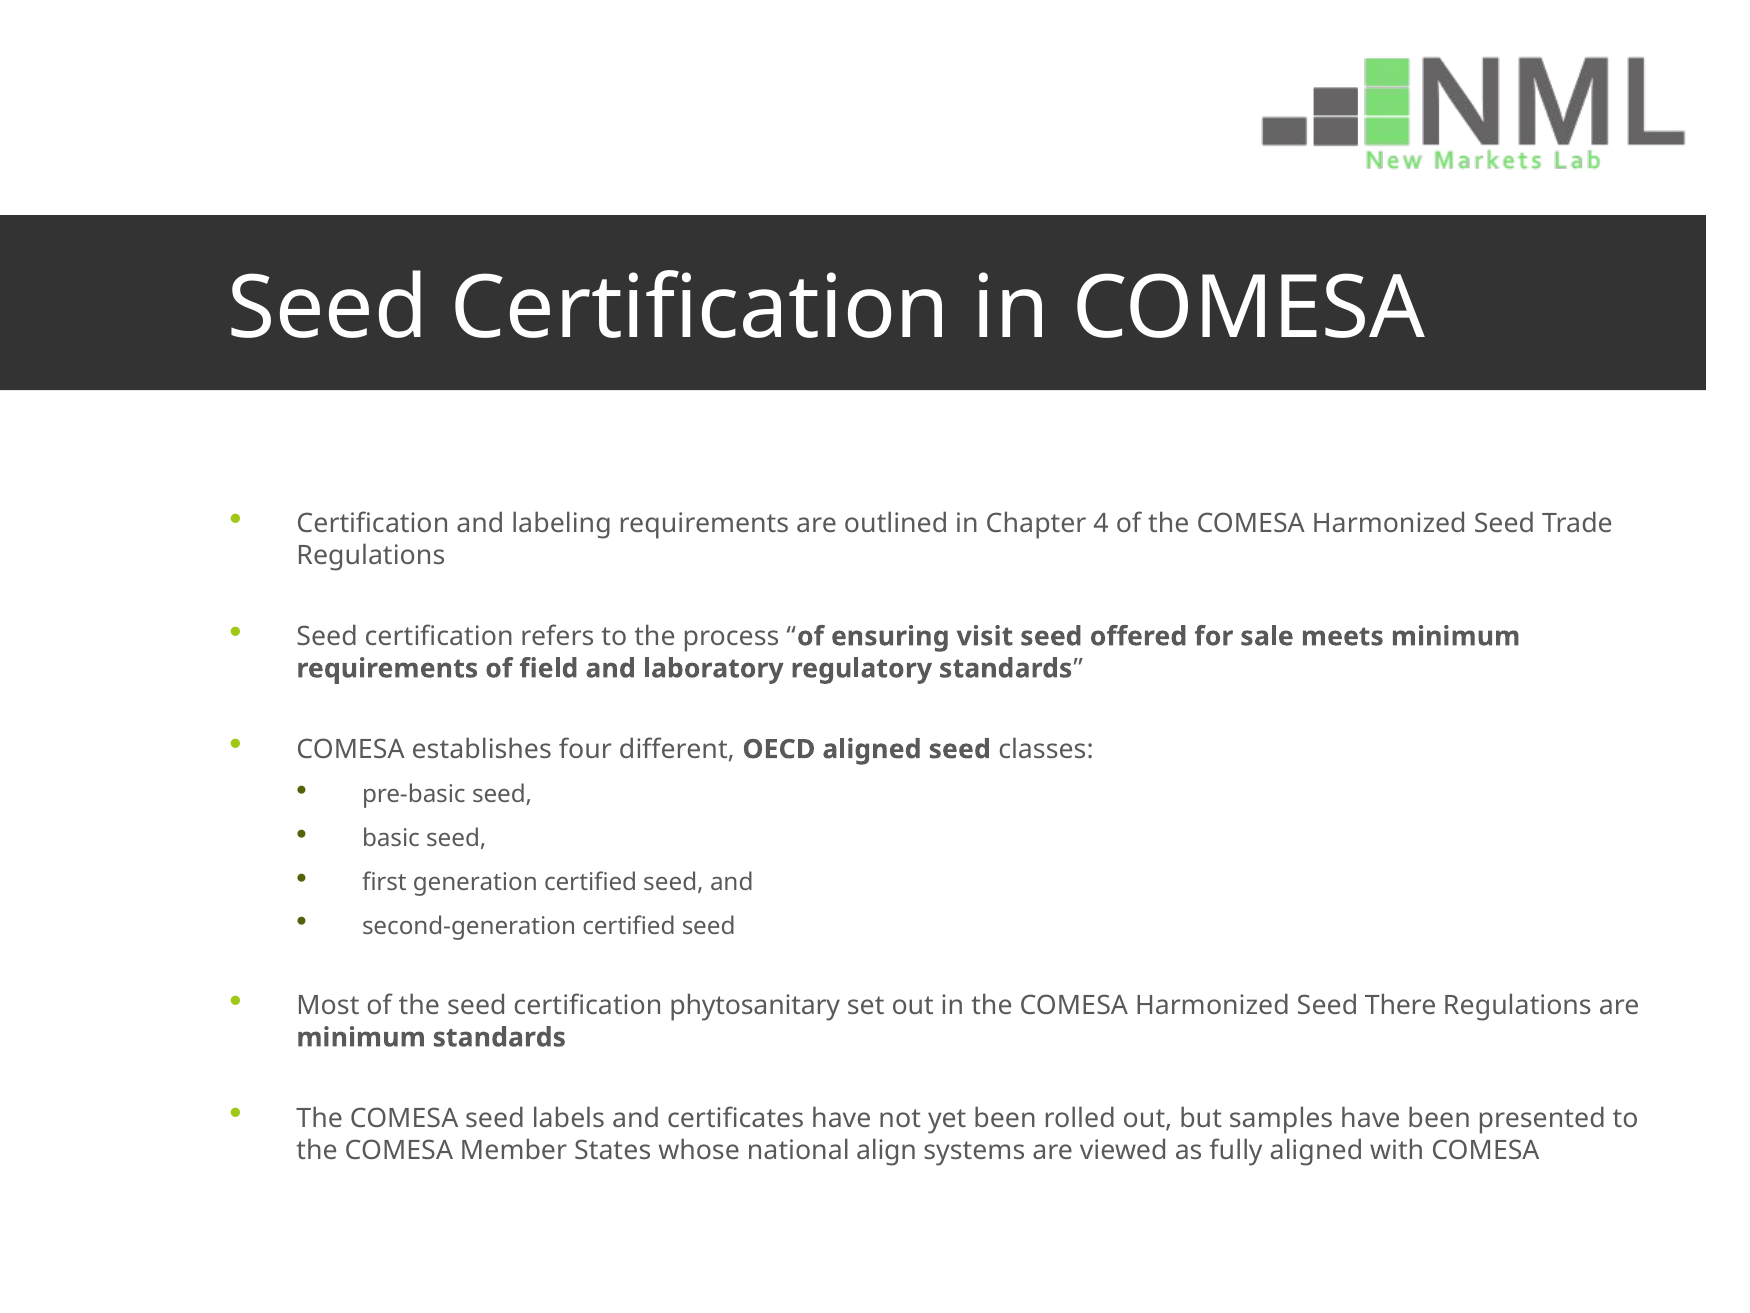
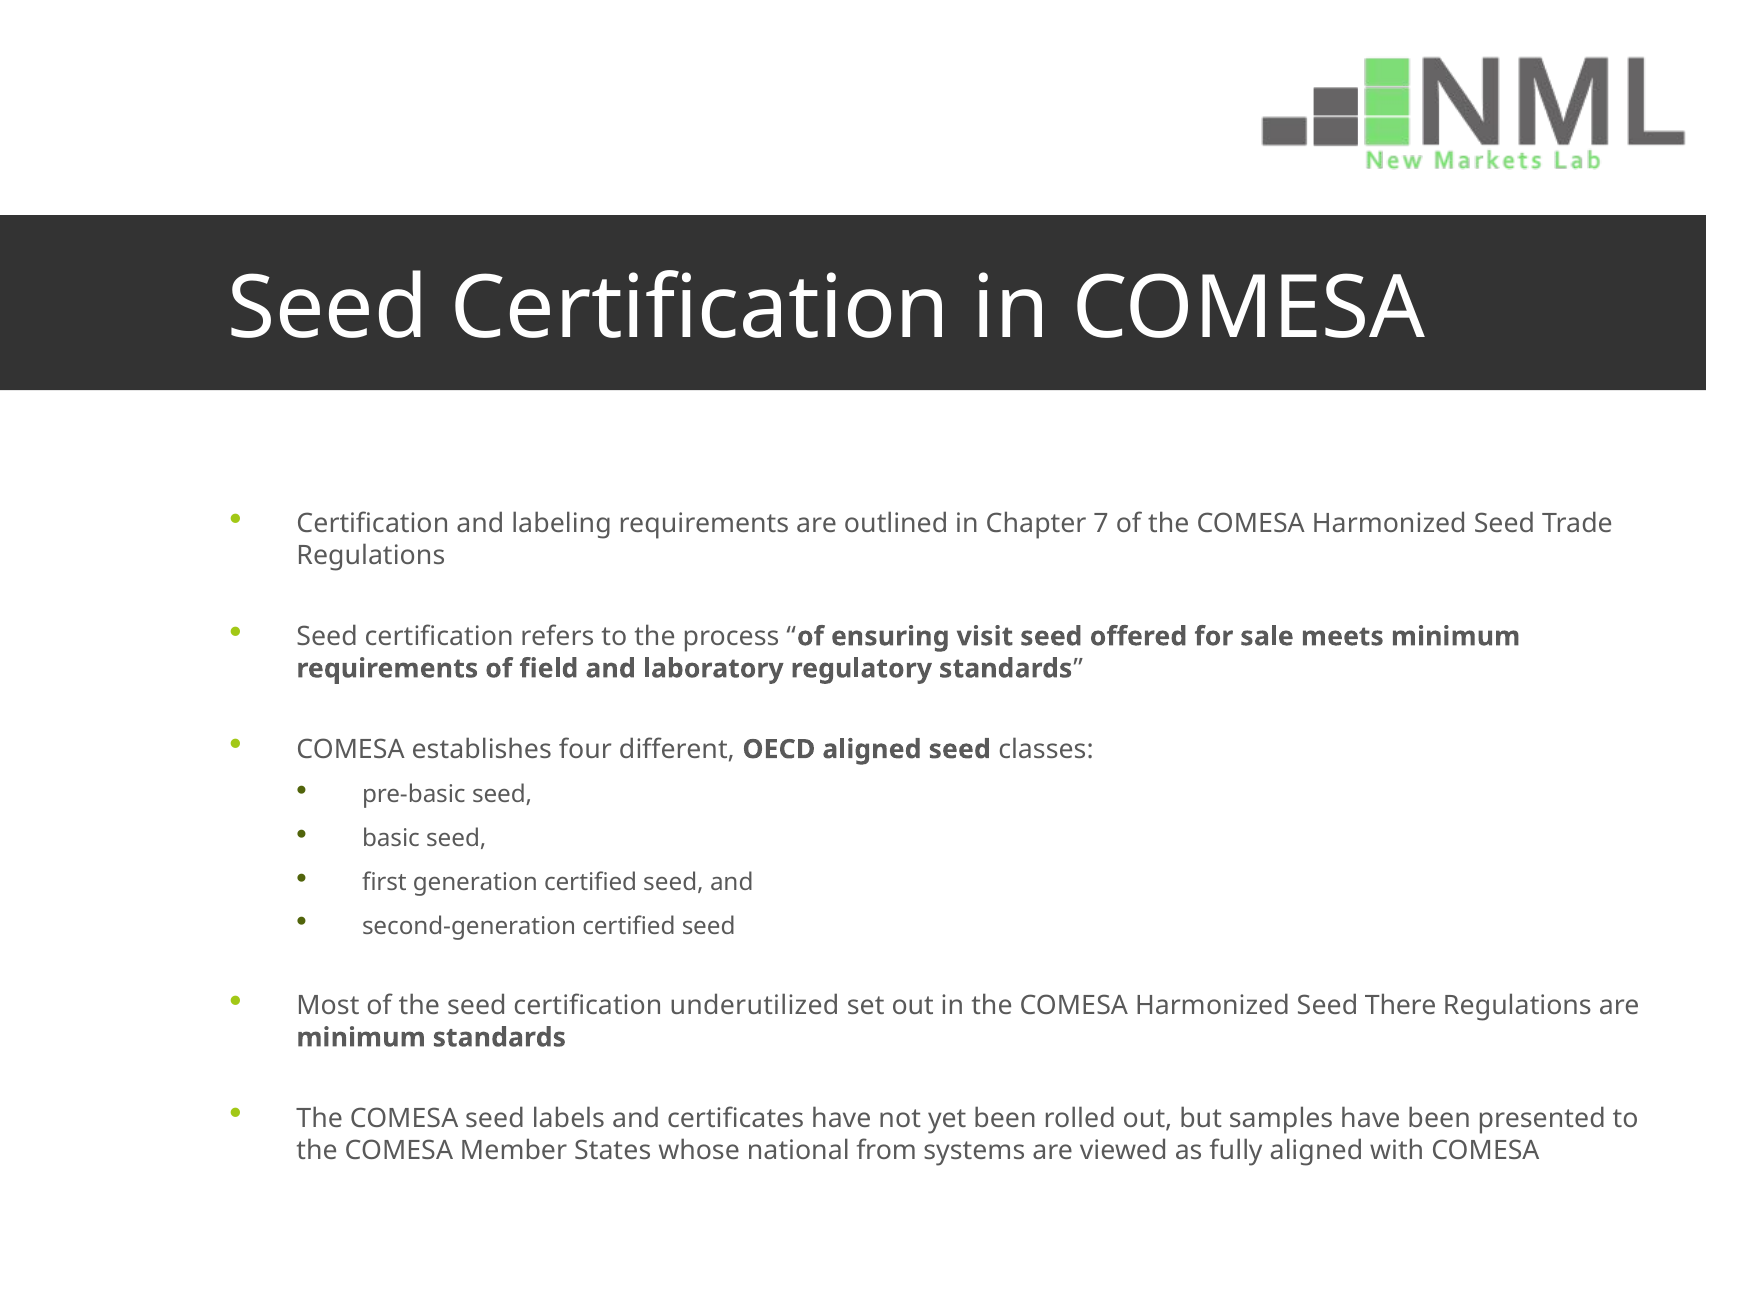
4: 4 -> 7
phytosanitary: phytosanitary -> underutilized
align: align -> from
